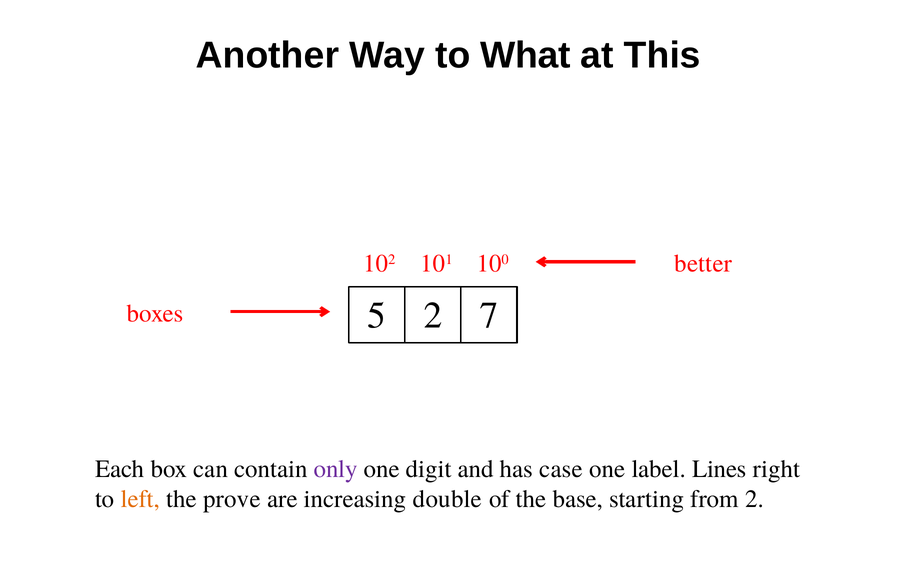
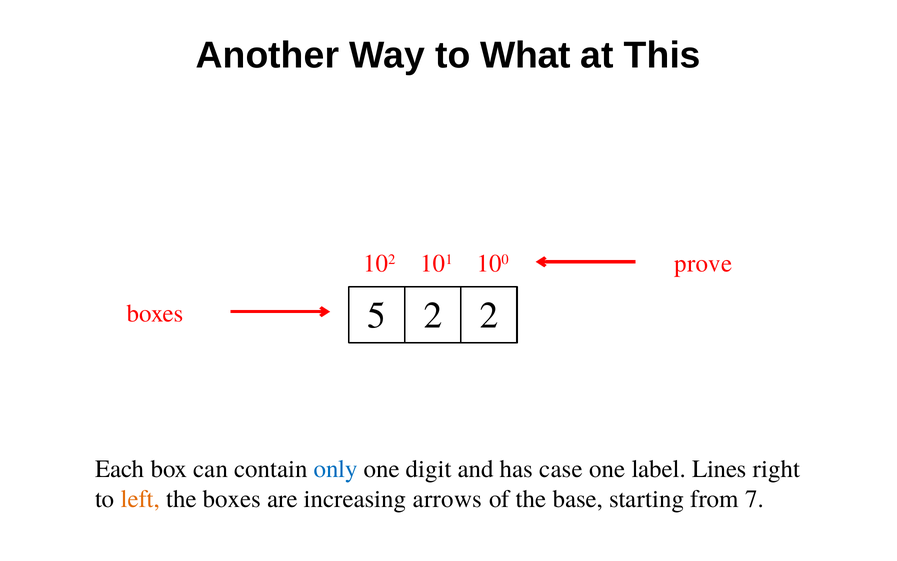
better: better -> prove
2 7: 7 -> 2
only colour: purple -> blue
the prove: prove -> boxes
double: double -> arrows
from 2: 2 -> 7
